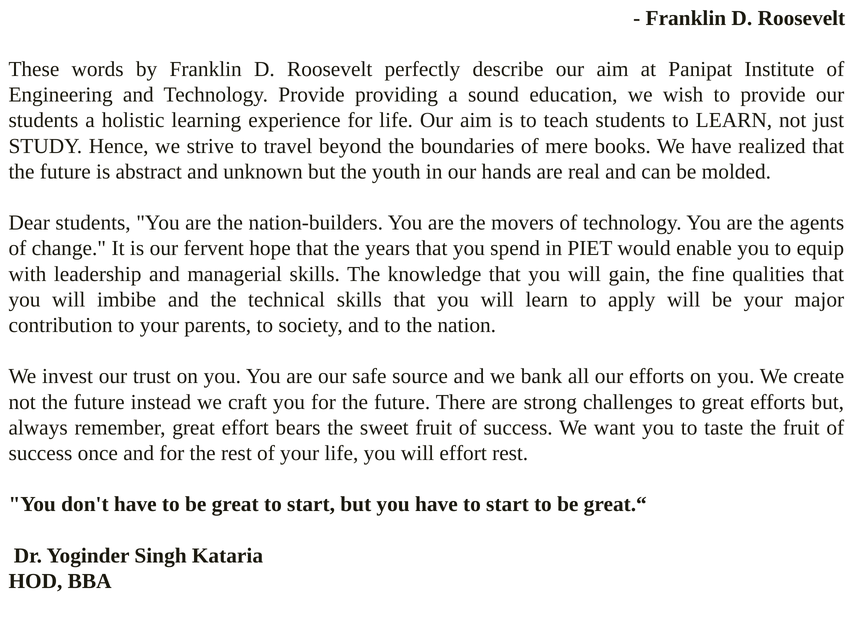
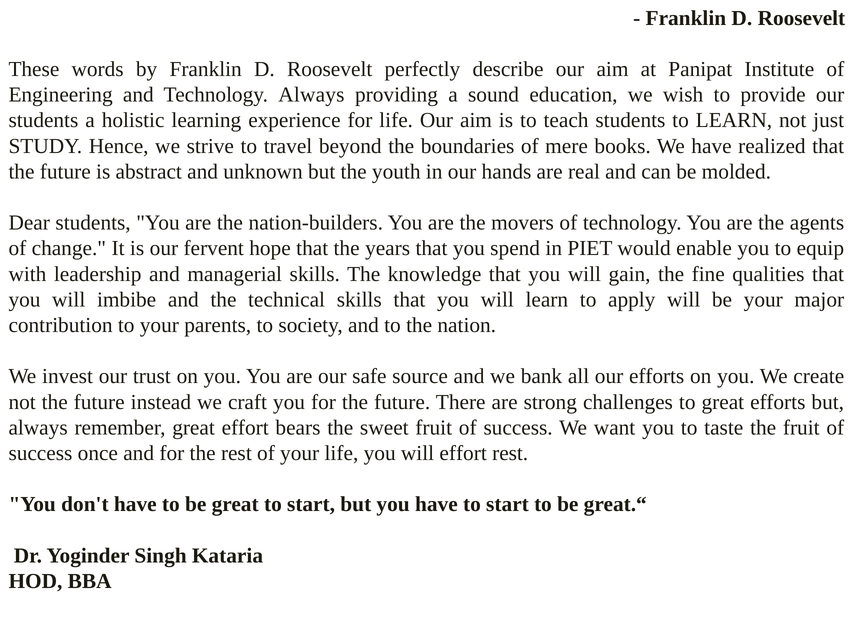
Technology Provide: Provide -> Always
